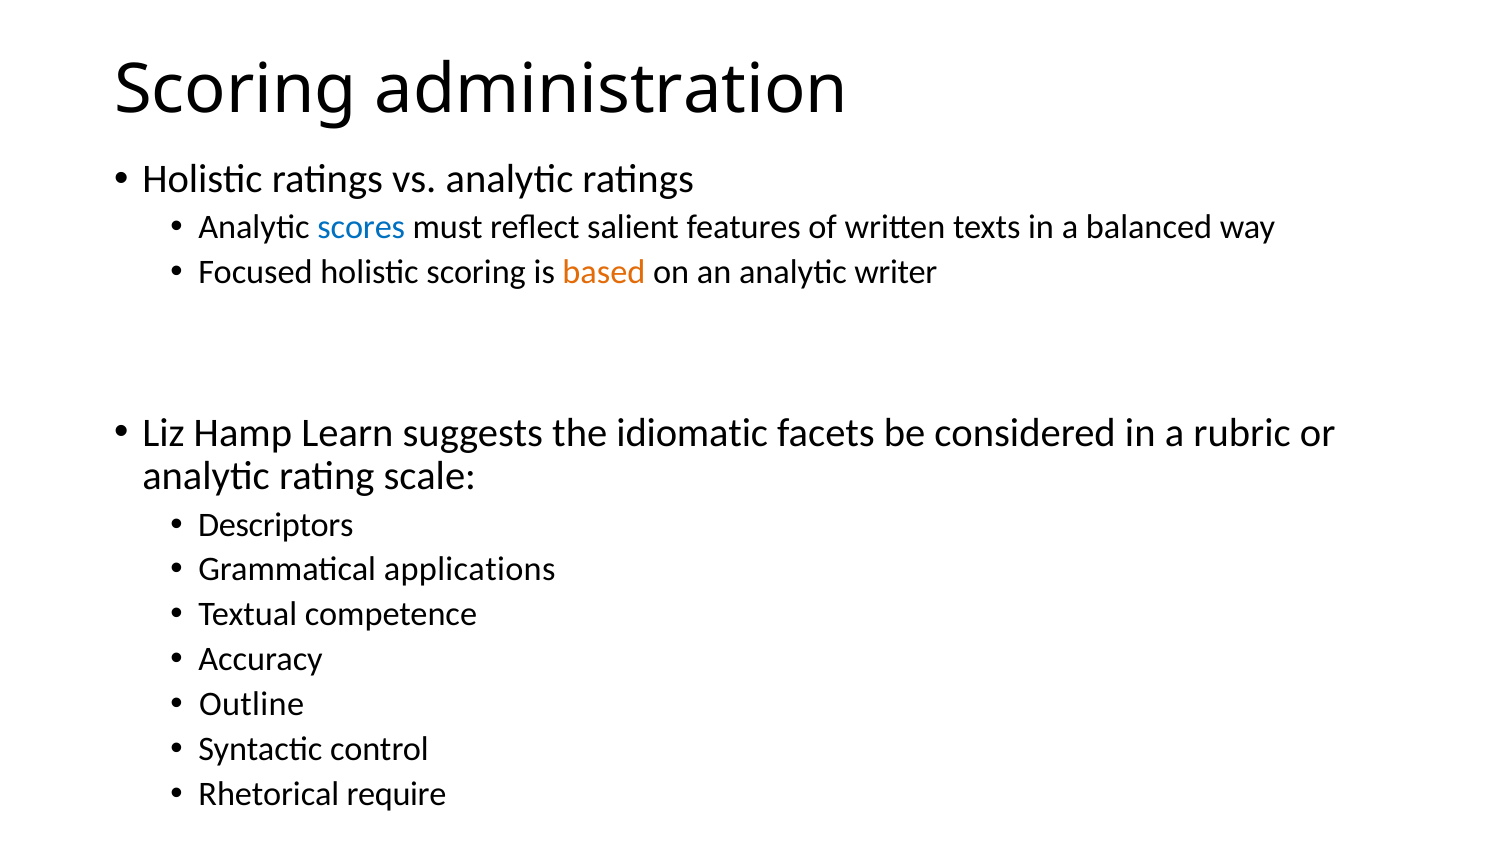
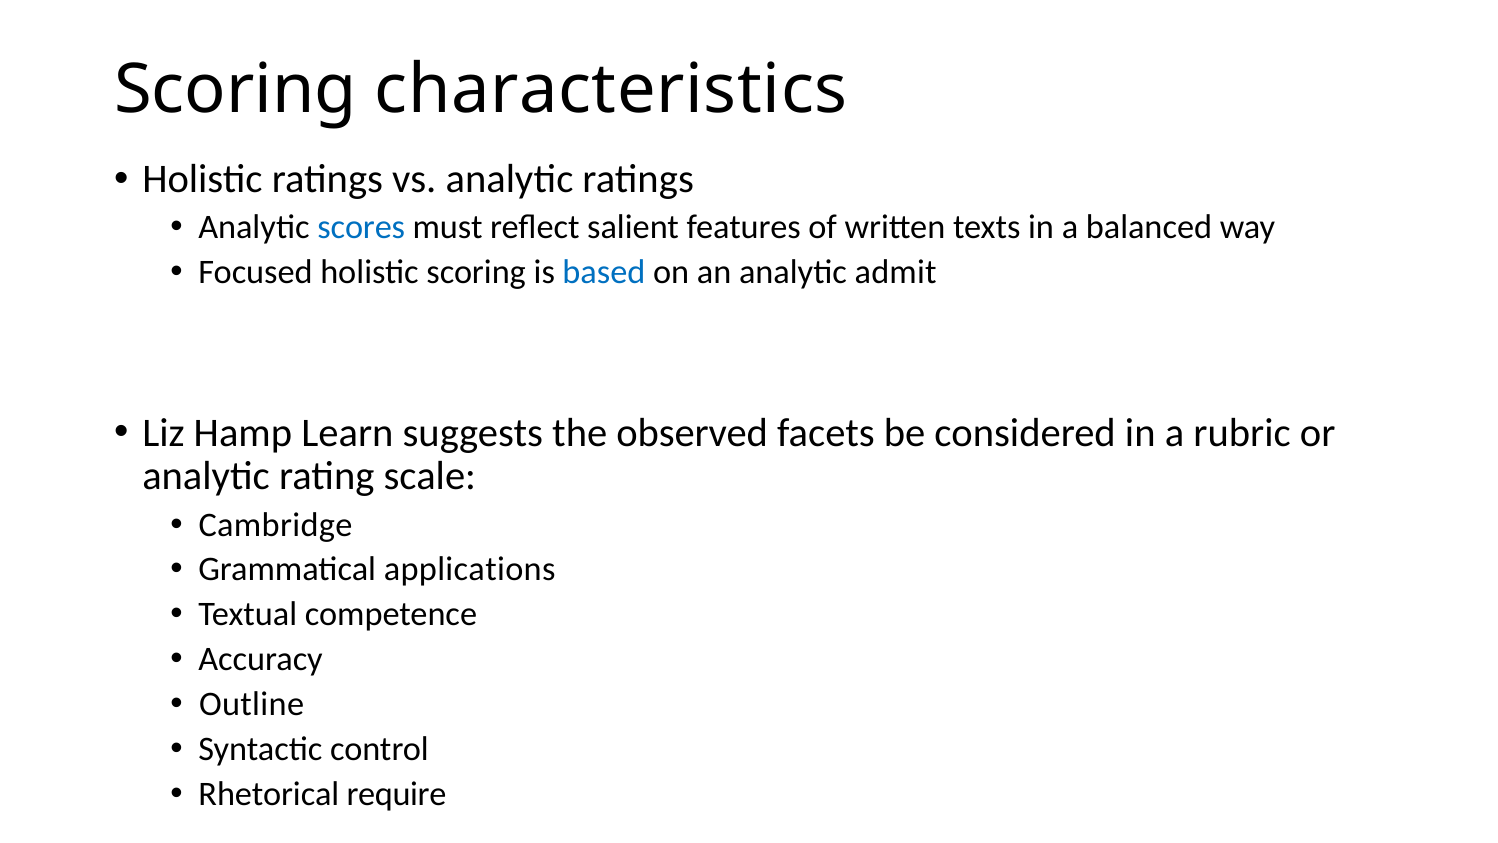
administration: administration -> characteristics
based colour: orange -> blue
writer: writer -> admit
idiomatic: idiomatic -> observed
Descriptors: Descriptors -> Cambridge
